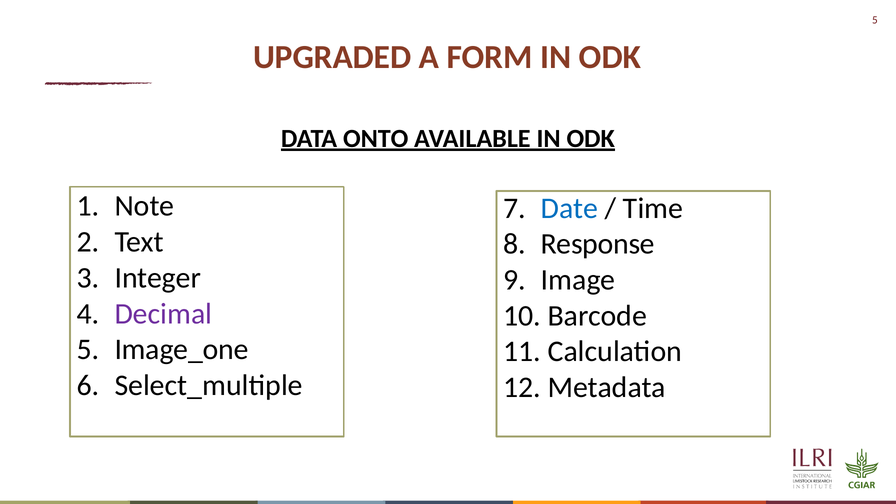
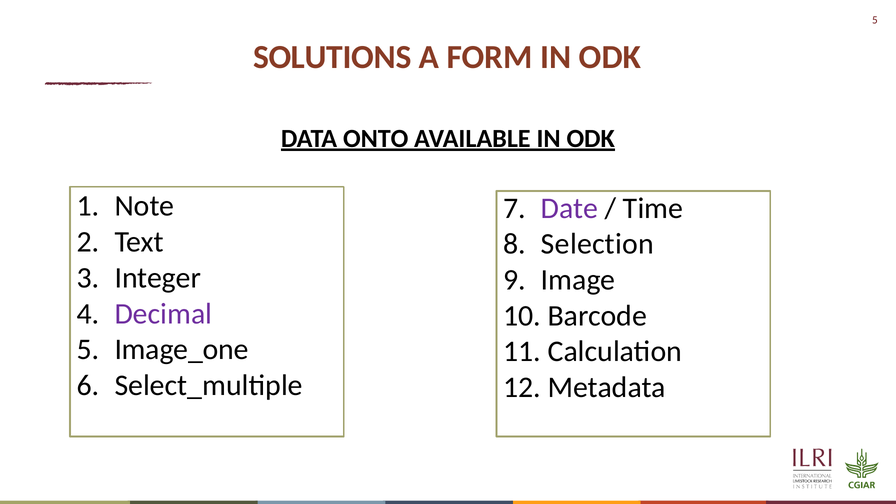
UPGRADED: UPGRADED -> SOLUTIONS
Date colour: blue -> purple
Response: Response -> Selection
